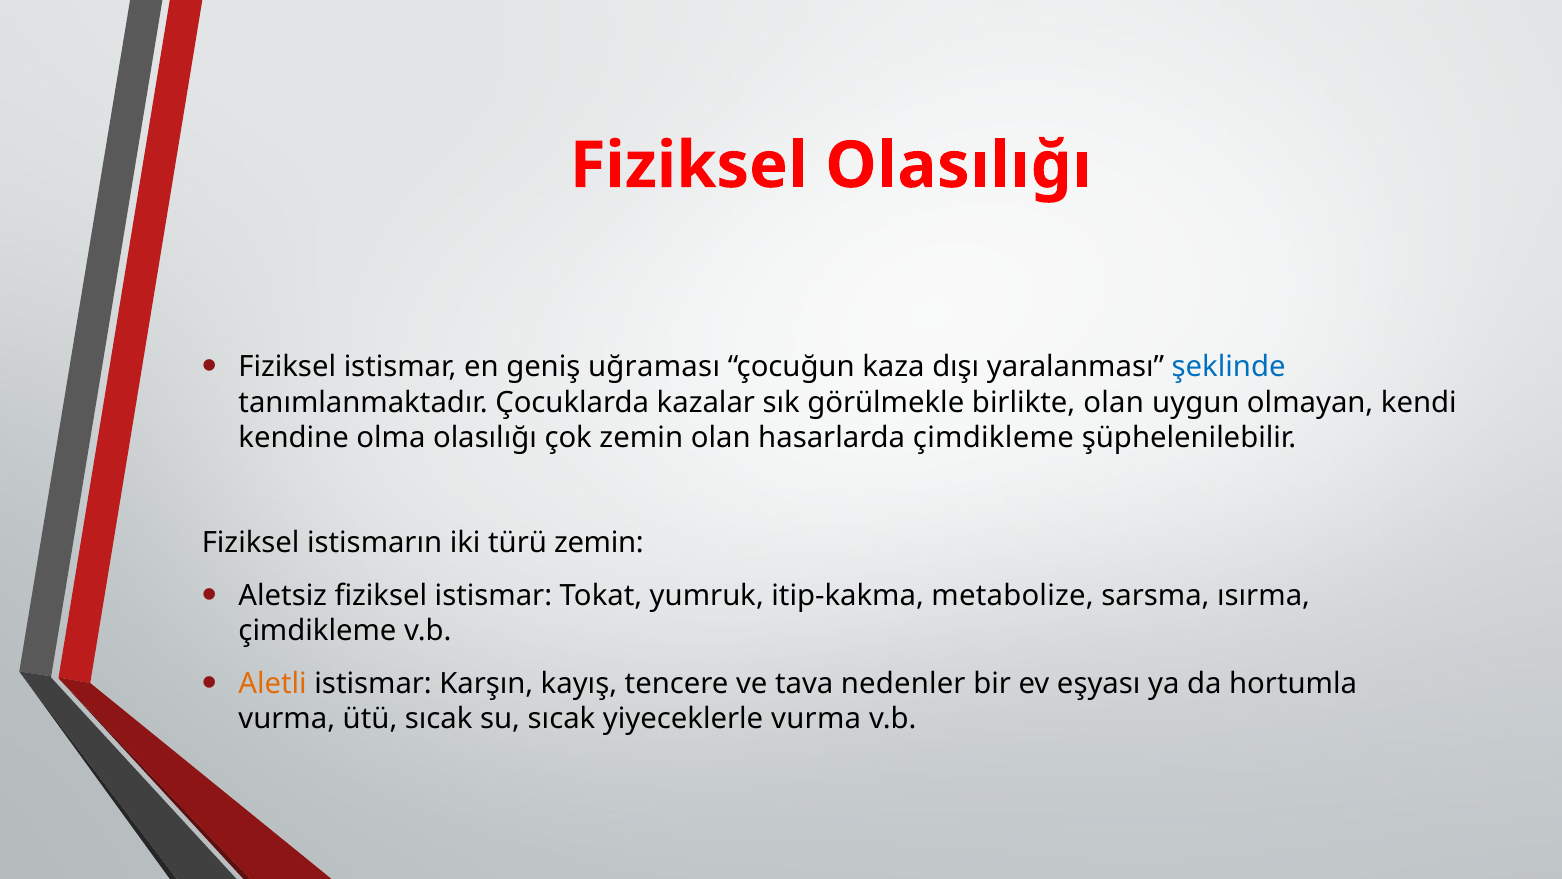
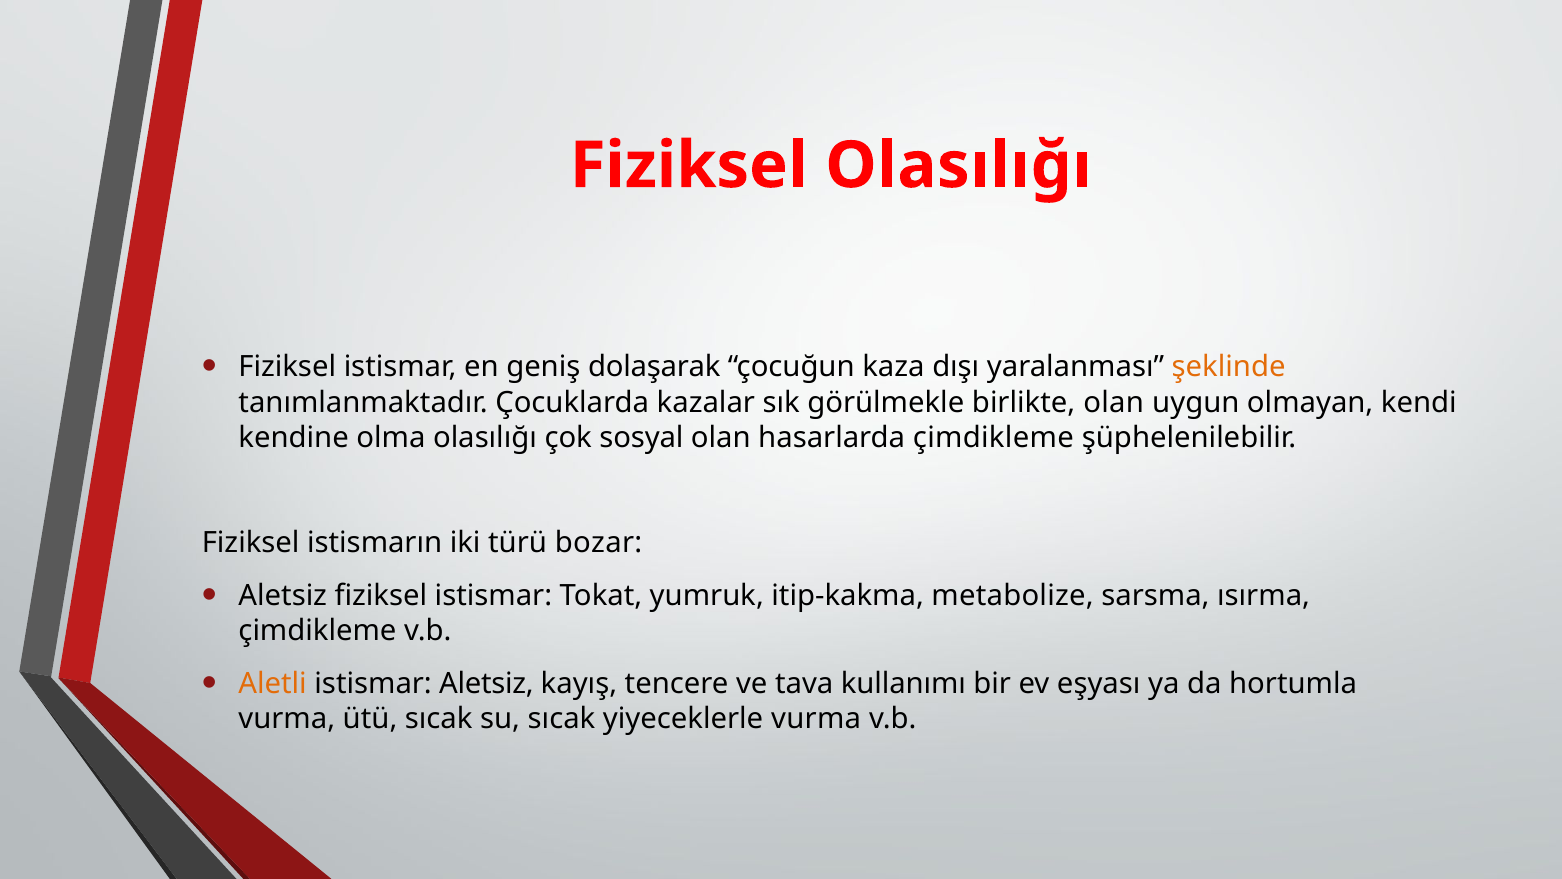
uğraması: uğraması -> dolaşarak
şeklinde colour: blue -> orange
çok zemin: zemin -> sosyal
türü zemin: zemin -> bozar
istismar Karşın: Karşın -> Aletsiz
nedenler: nedenler -> kullanımı
